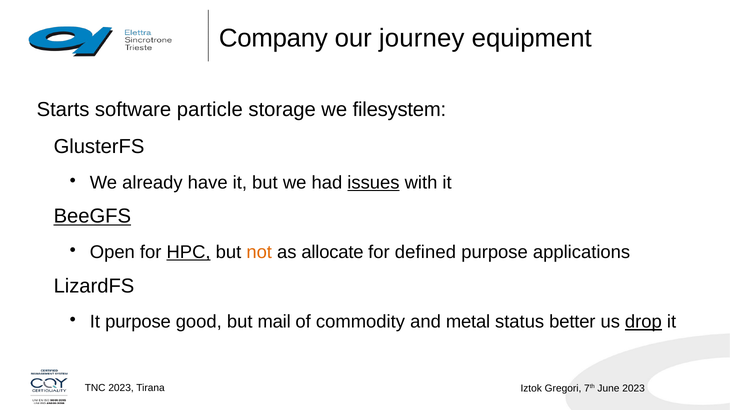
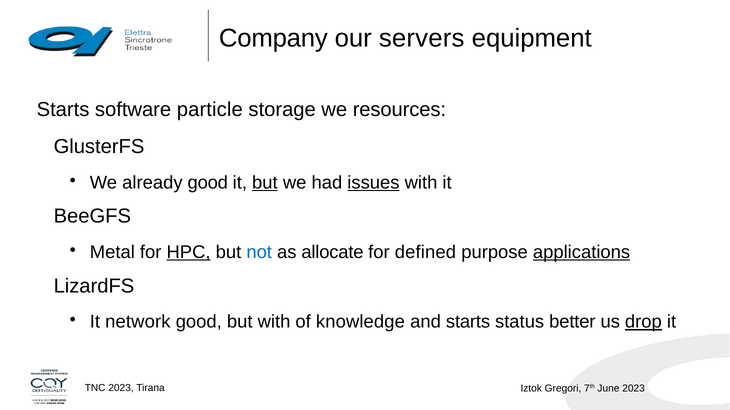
journey: journey -> servers
filesystem: filesystem -> resources
already have: have -> good
but at (265, 183) underline: none -> present
BeeGFS underline: present -> none
Open: Open -> Metal
not colour: orange -> blue
applications underline: none -> present
It purpose: purpose -> network
but mail: mail -> with
commodity: commodity -> knowledge
and metal: metal -> starts
